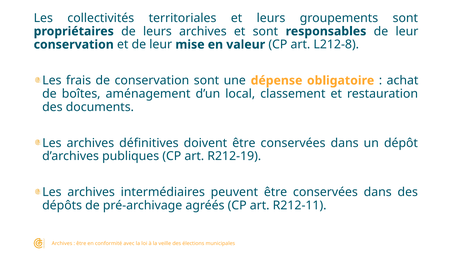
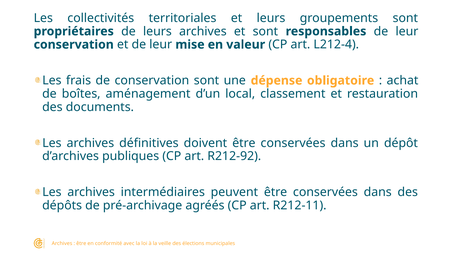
L212-8: L212-8 -> L212-4
R212-19: R212-19 -> R212-92
